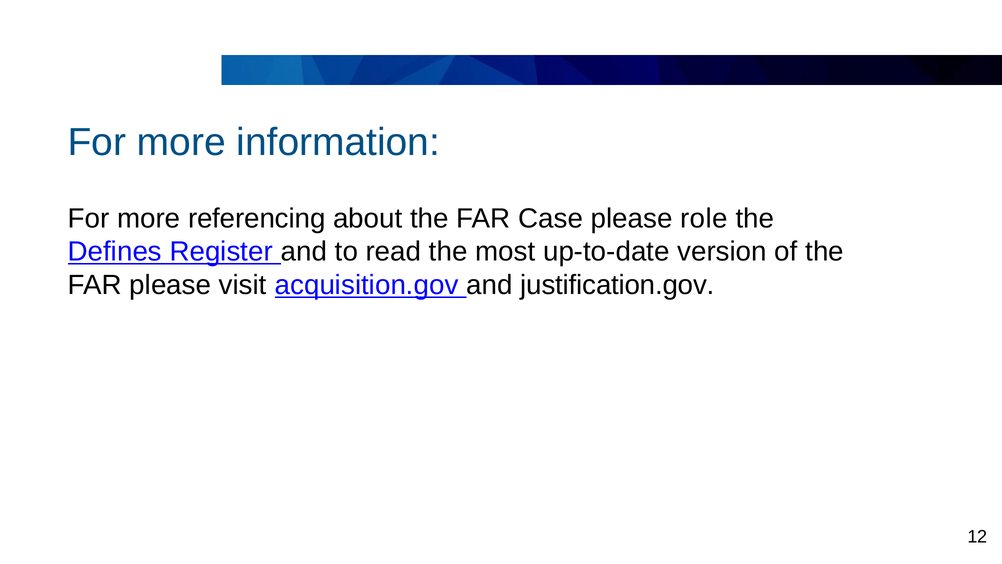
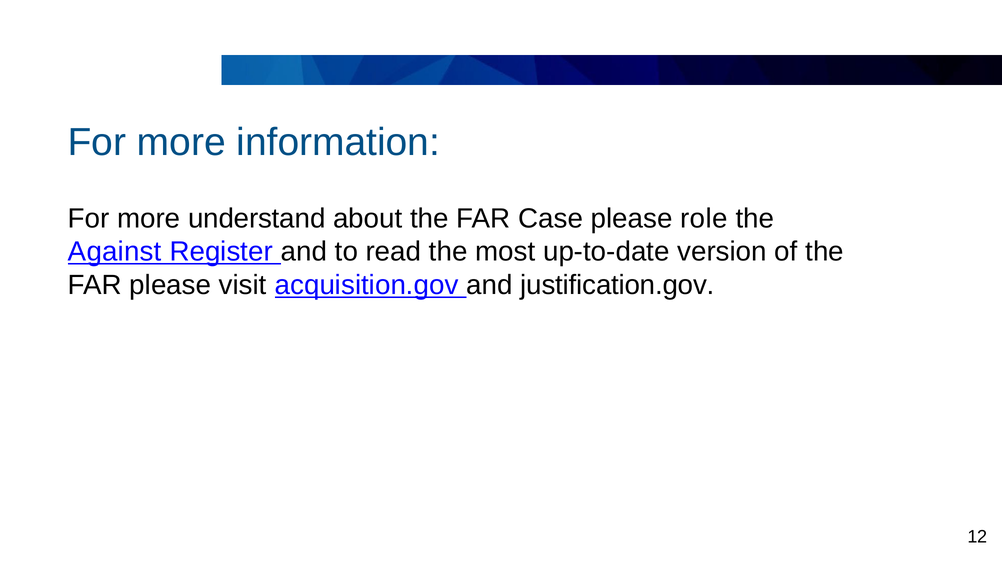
referencing: referencing -> understand
Defines: Defines -> Against
